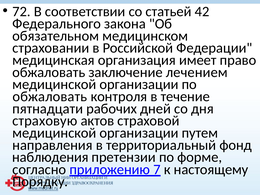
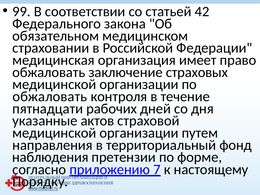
72: 72 -> 99
лечением: лечением -> страховых
страховую: страховую -> указанные
